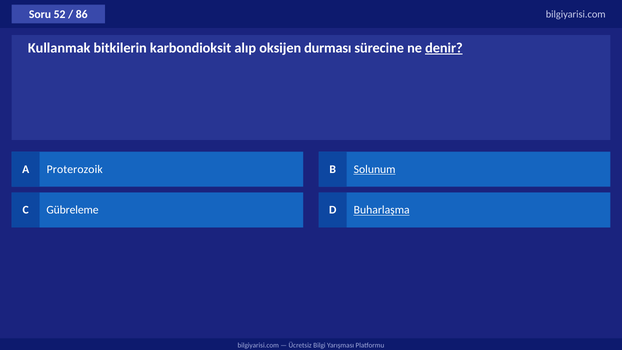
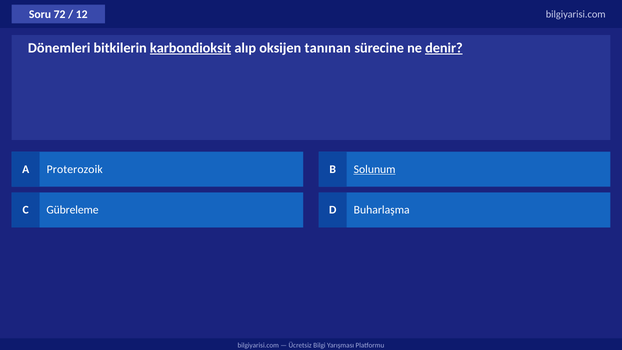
52: 52 -> 72
86: 86 -> 12
Kullanmak: Kullanmak -> Dönemleri
karbondioksit underline: none -> present
durması: durması -> tanınan
Buharlaşma underline: present -> none
